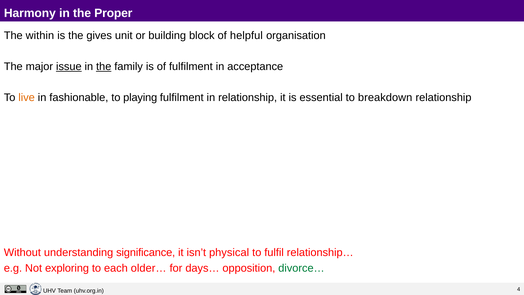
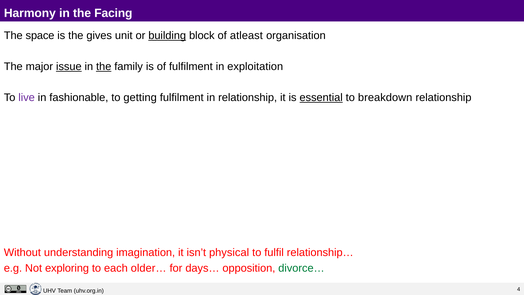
Proper: Proper -> Facing
within: within -> space
building underline: none -> present
helpful: helpful -> atleast
acceptance: acceptance -> exploitation
live colour: orange -> purple
playing: playing -> getting
essential underline: none -> present
significance: significance -> imagination
